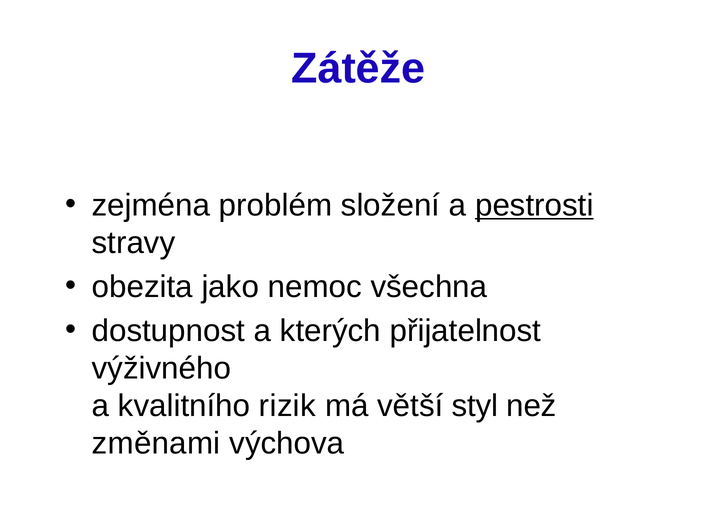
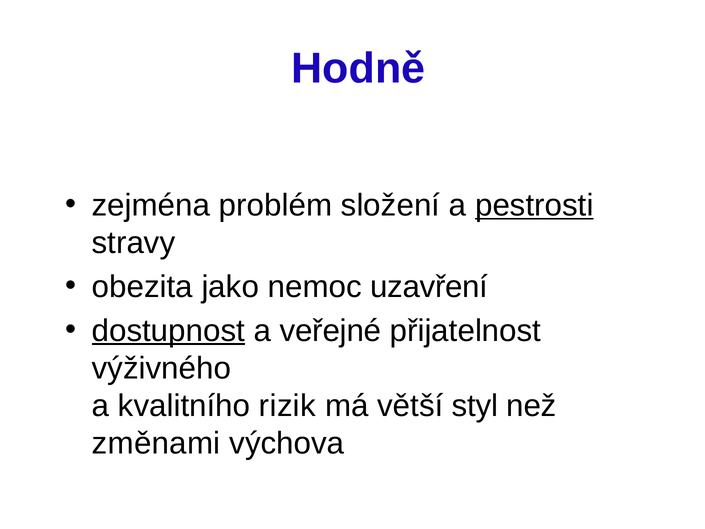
Zátěže: Zátěže -> Hodně
všechna: všechna -> uzavření
dostupnost underline: none -> present
kterých: kterých -> veřejné
